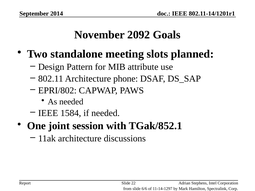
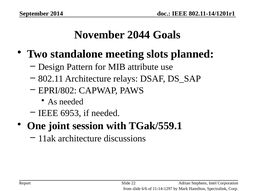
2092: 2092 -> 2044
phone: phone -> relays
1584: 1584 -> 6953
TGak/852.1: TGak/852.1 -> TGak/559.1
